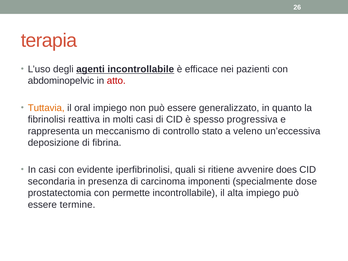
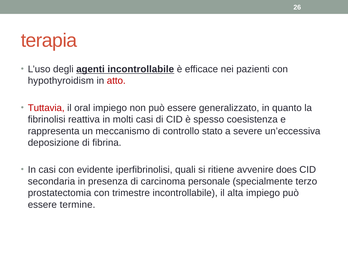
abdominopelvic: abdominopelvic -> hypothyroidism
Tuttavia colour: orange -> red
progressiva: progressiva -> coesistenza
veleno: veleno -> severe
imponenti: imponenti -> personale
dose: dose -> terzo
permette: permette -> trimestre
